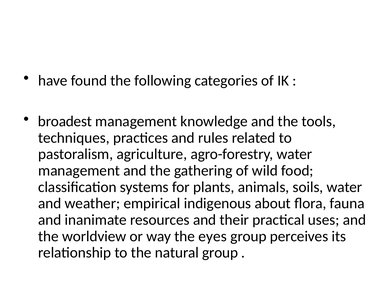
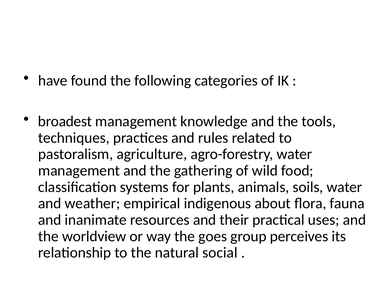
eyes: eyes -> goes
natural group: group -> social
